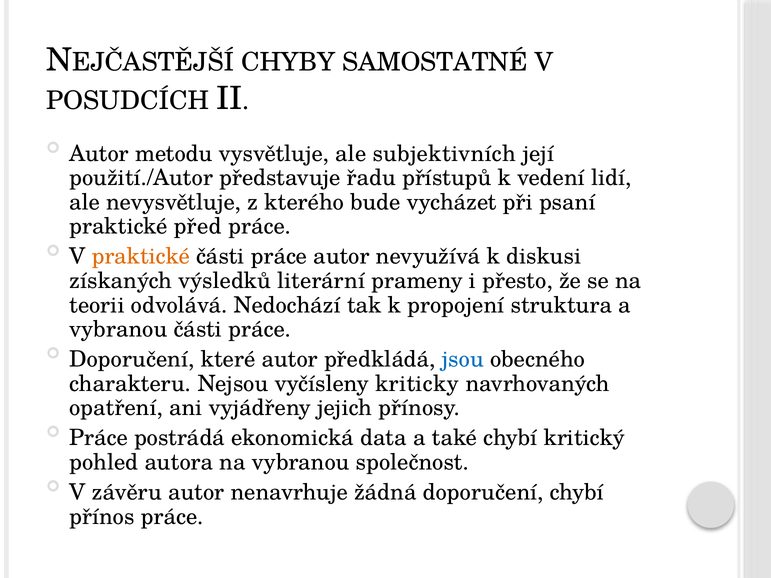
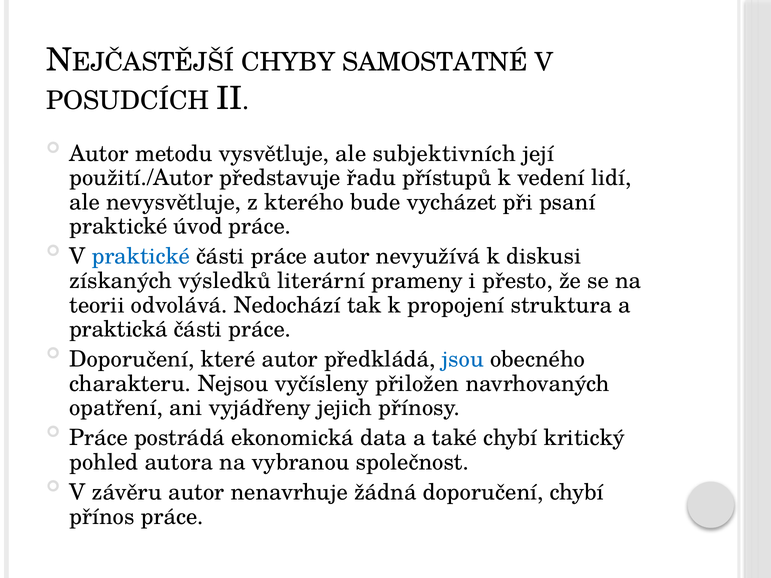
před: před -> úvod
praktické at (141, 257) colour: orange -> blue
vybranou at (118, 330): vybranou -> praktická
kriticky: kriticky -> přiložen
